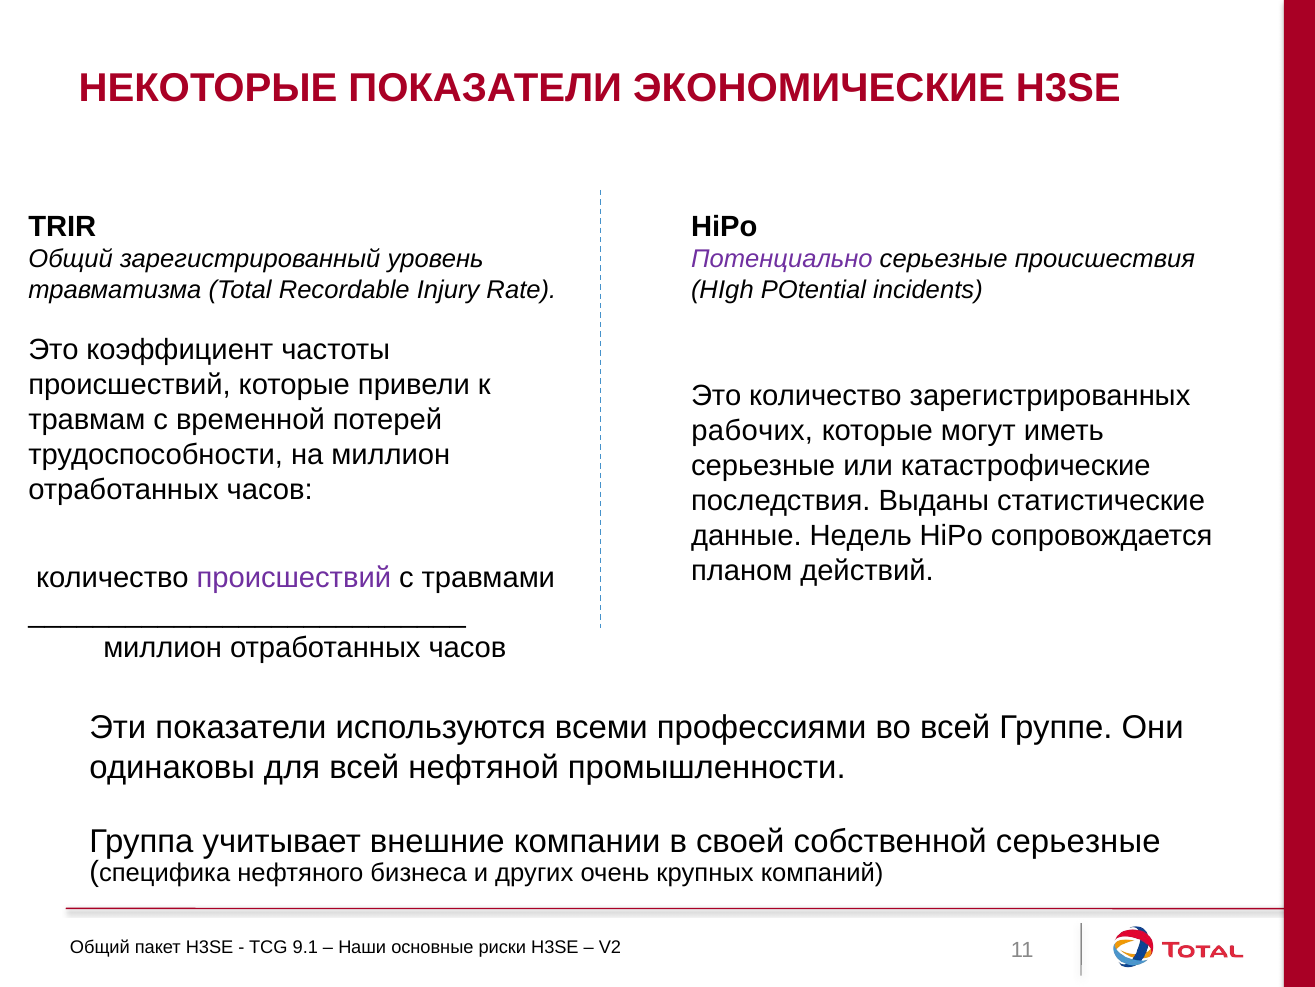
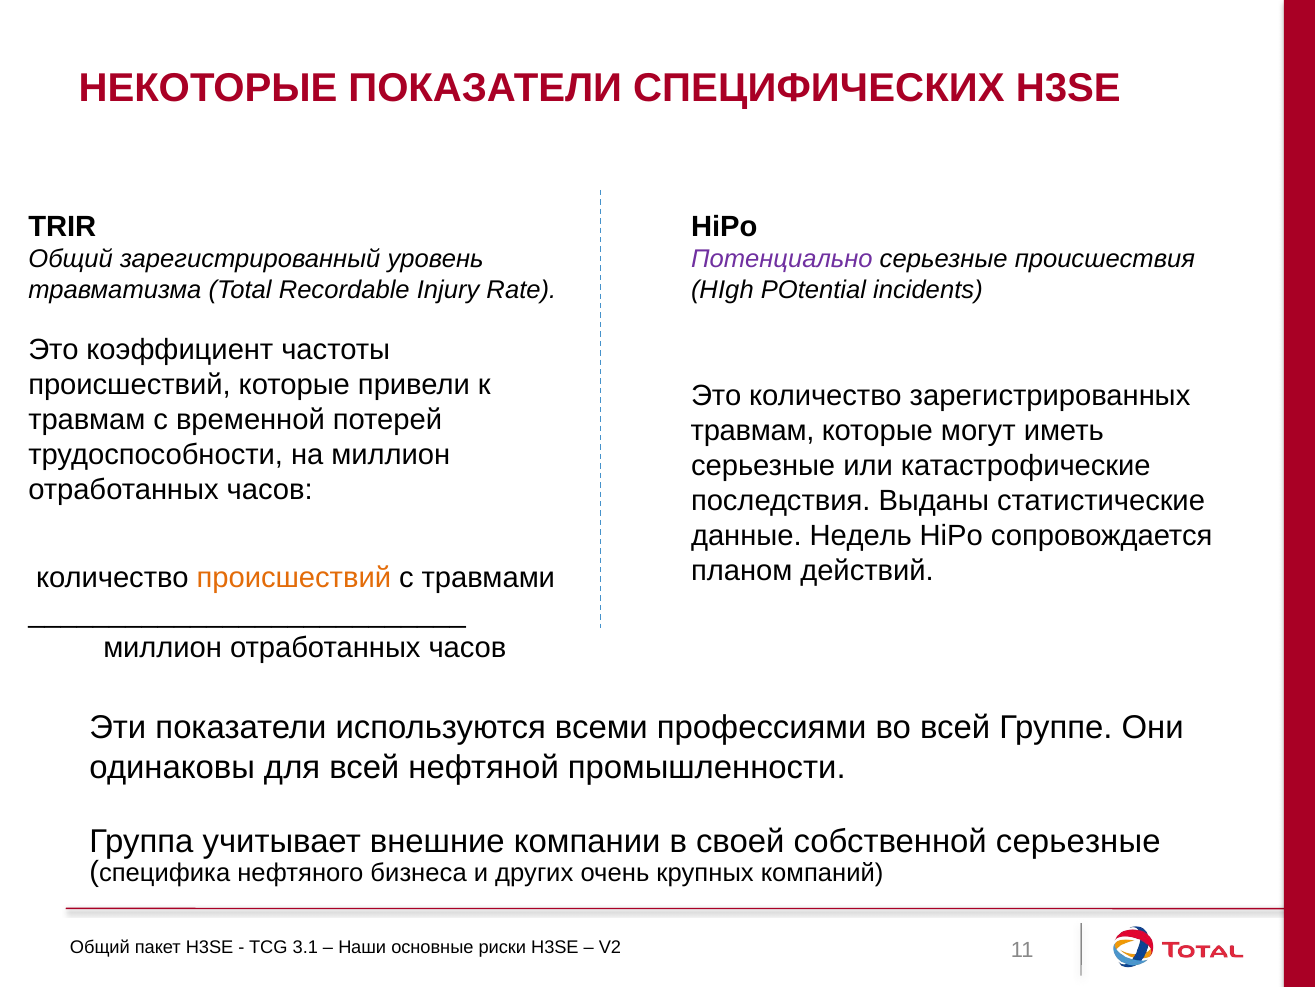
ЭКОНОМИЧЕСКИЕ: ЭКОНОМИЧЕСКИЕ -> СПЕЦИФИЧЕСКИХ
рабочих at (752, 430): рабочих -> травмам
происшествий at (294, 577) colour: purple -> orange
9.1: 9.1 -> 3.1
